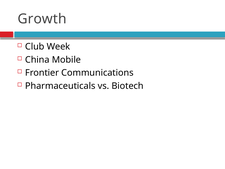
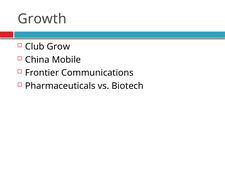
Week: Week -> Grow
